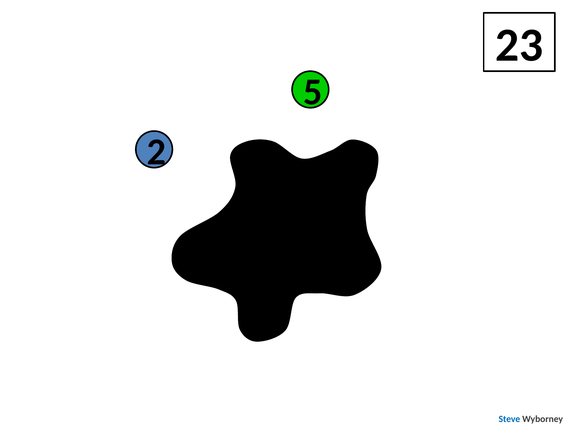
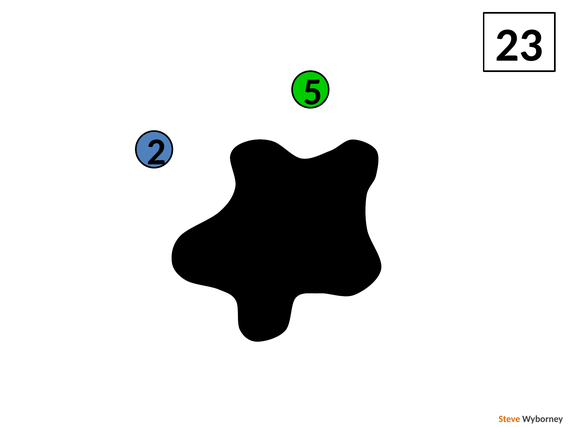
Steve colour: blue -> orange
